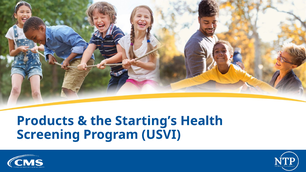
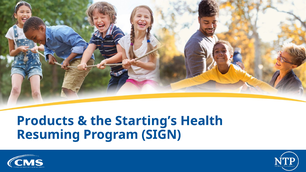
Screening: Screening -> Resuming
USVI: USVI -> SIGN
